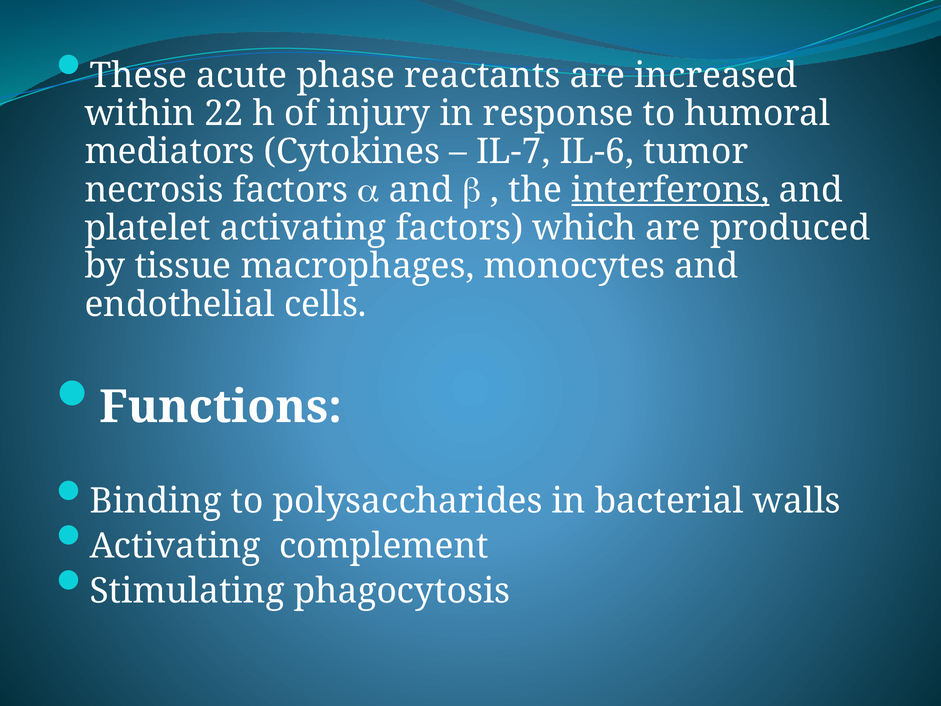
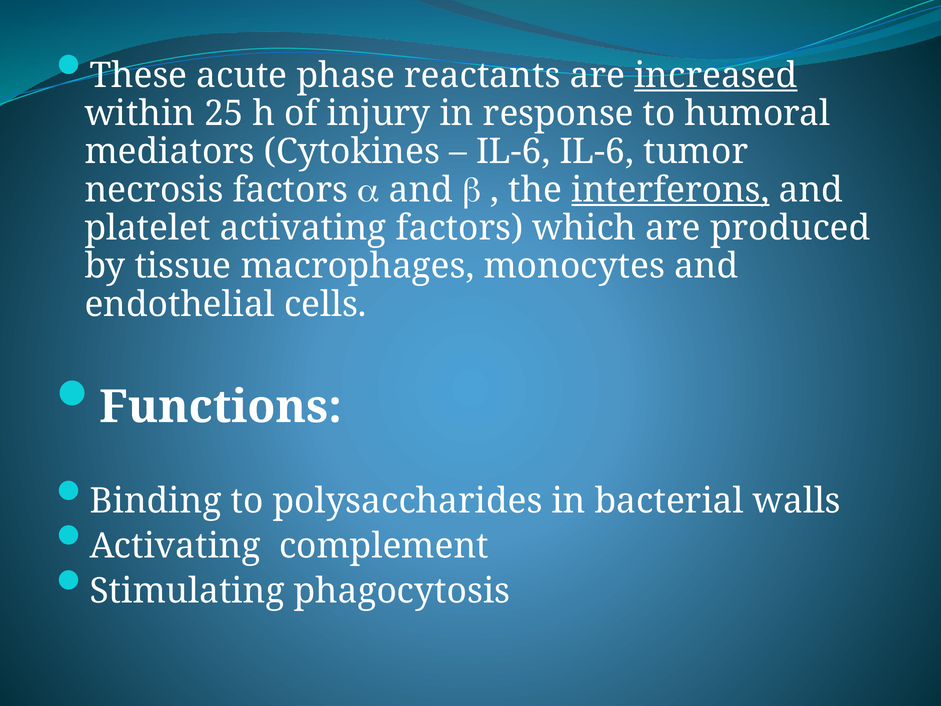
increased underline: none -> present
22: 22 -> 25
IL-7 at (513, 152): IL-7 -> IL-6
